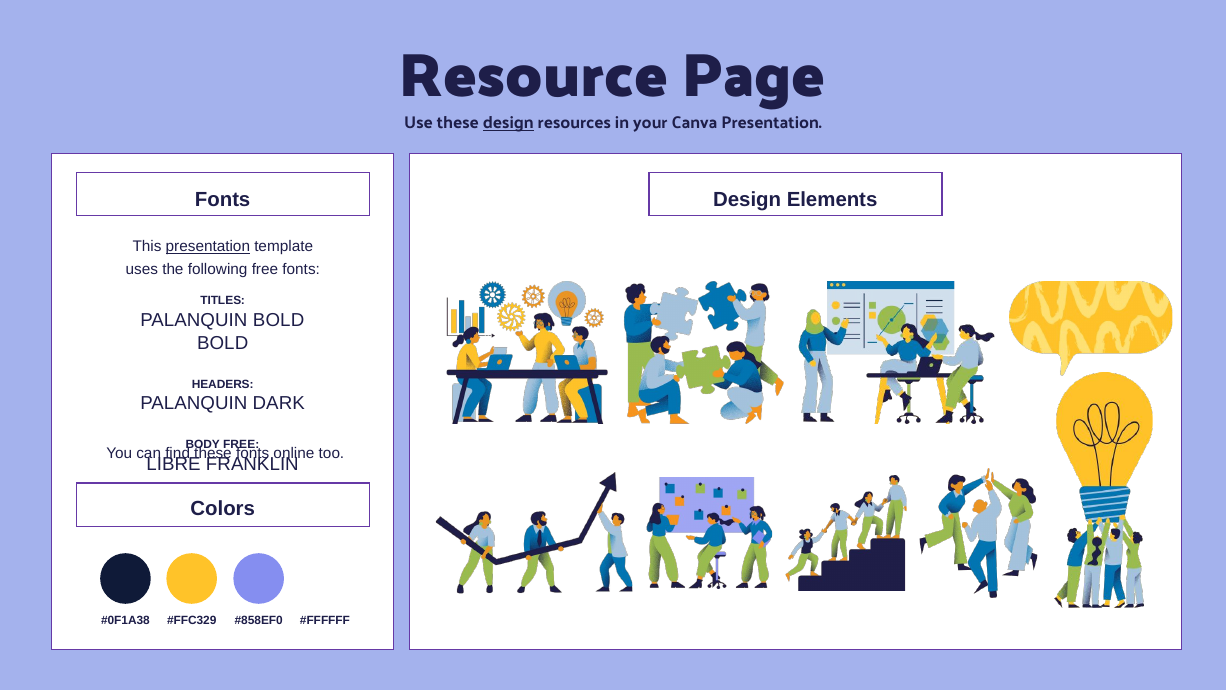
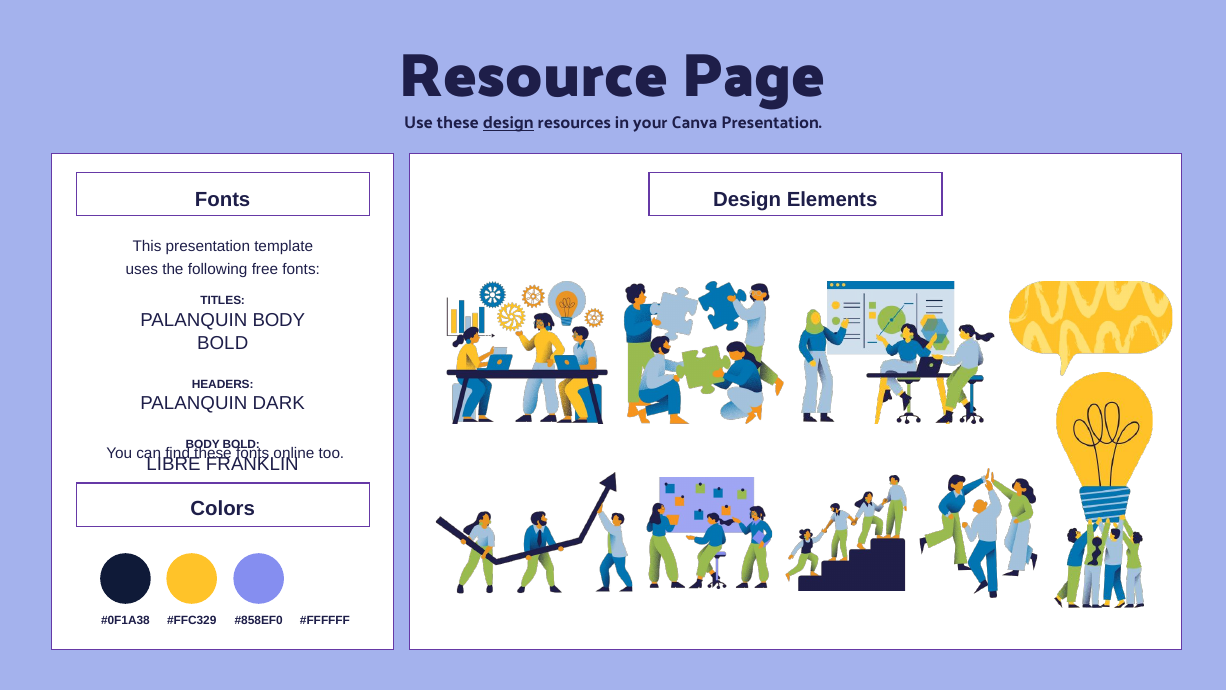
presentation at (208, 246) underline: present -> none
PALANQUIN BOLD: BOLD -> BODY
FREE at (241, 445): FREE -> BOLD
